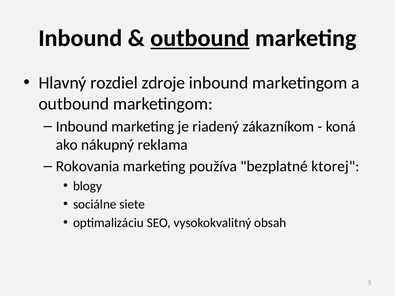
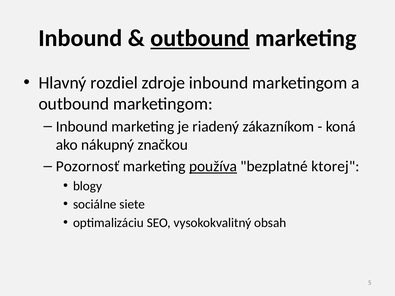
reklama: reklama -> značkou
Rokovania: Rokovania -> Pozornosť
používa underline: none -> present
